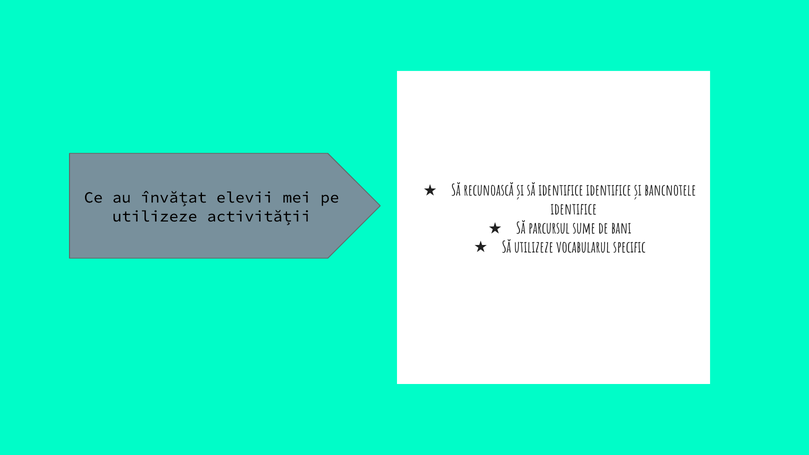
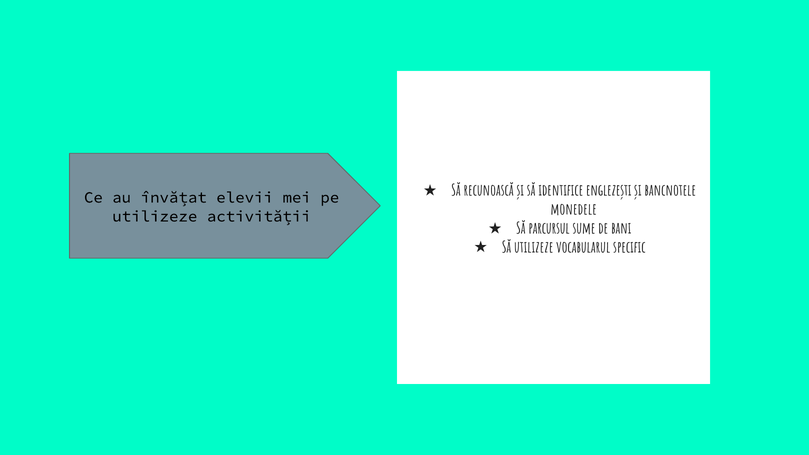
identifice identifice: identifice -> englezești
identifice at (574, 210): identifice -> monedele
